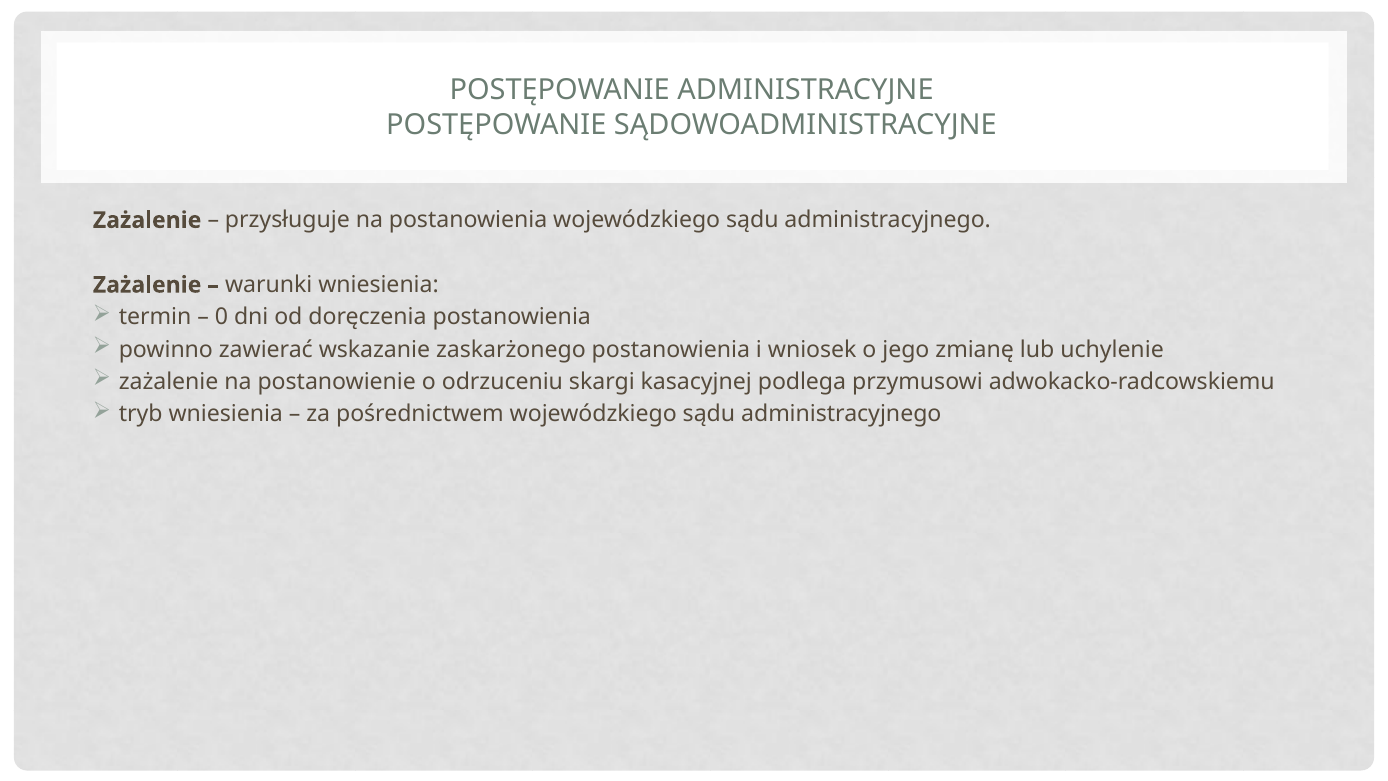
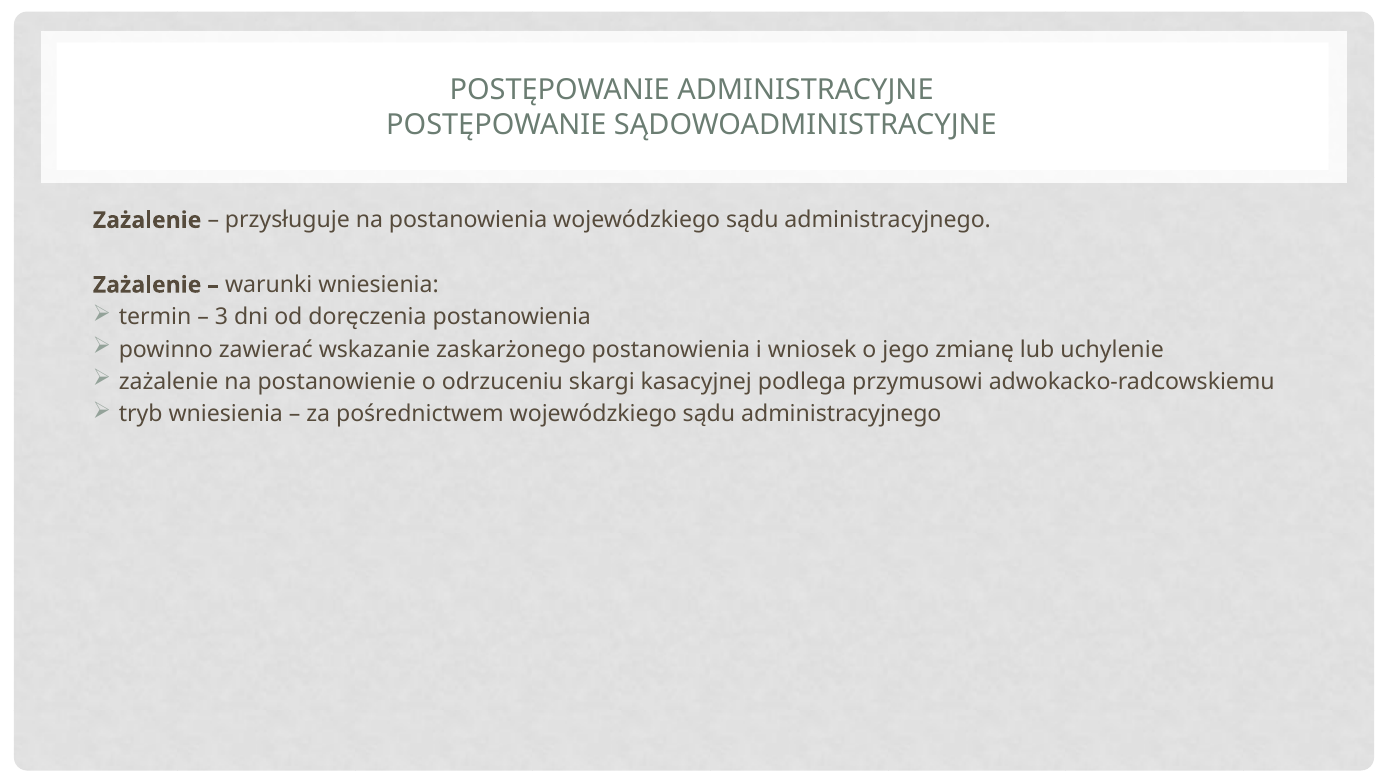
0: 0 -> 3
